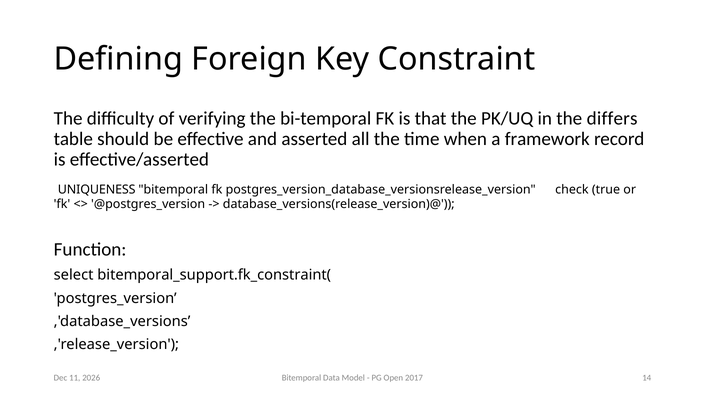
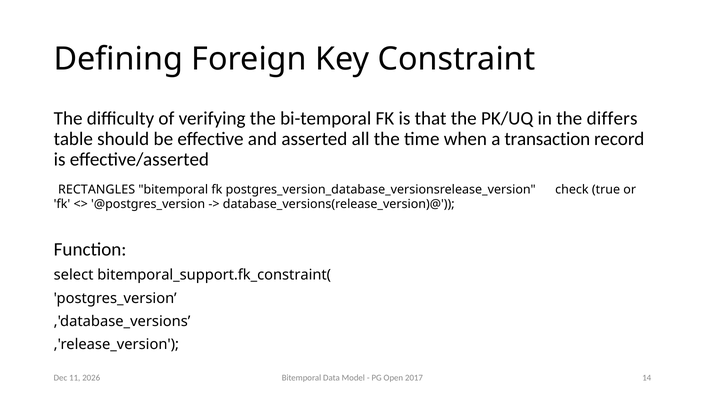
framework: framework -> transaction
UNIQUENESS: UNIQUENESS -> RECTANGLES
